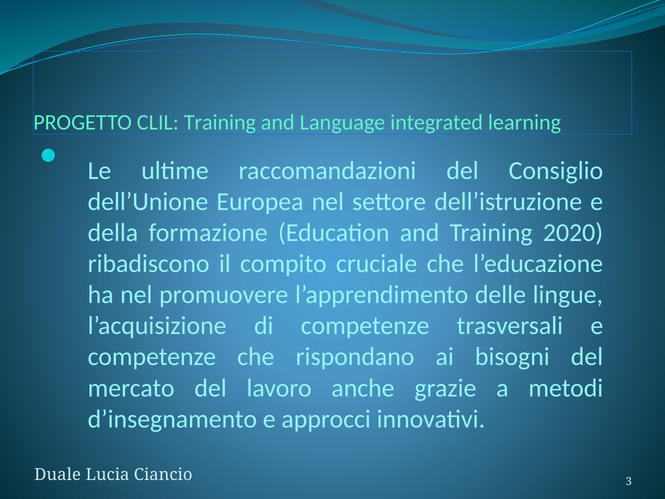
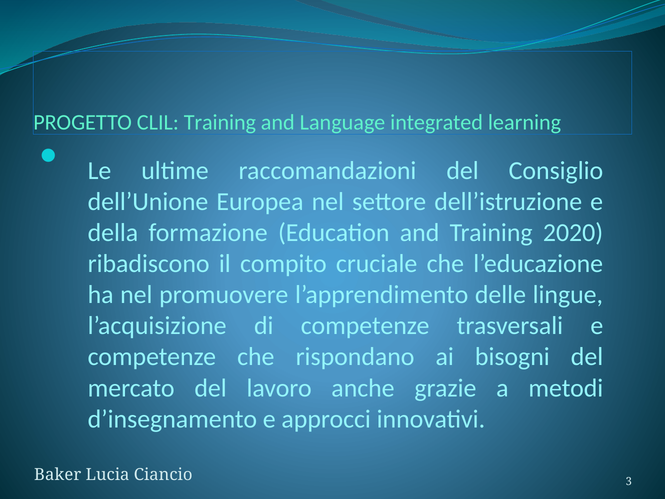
Duale: Duale -> Baker
